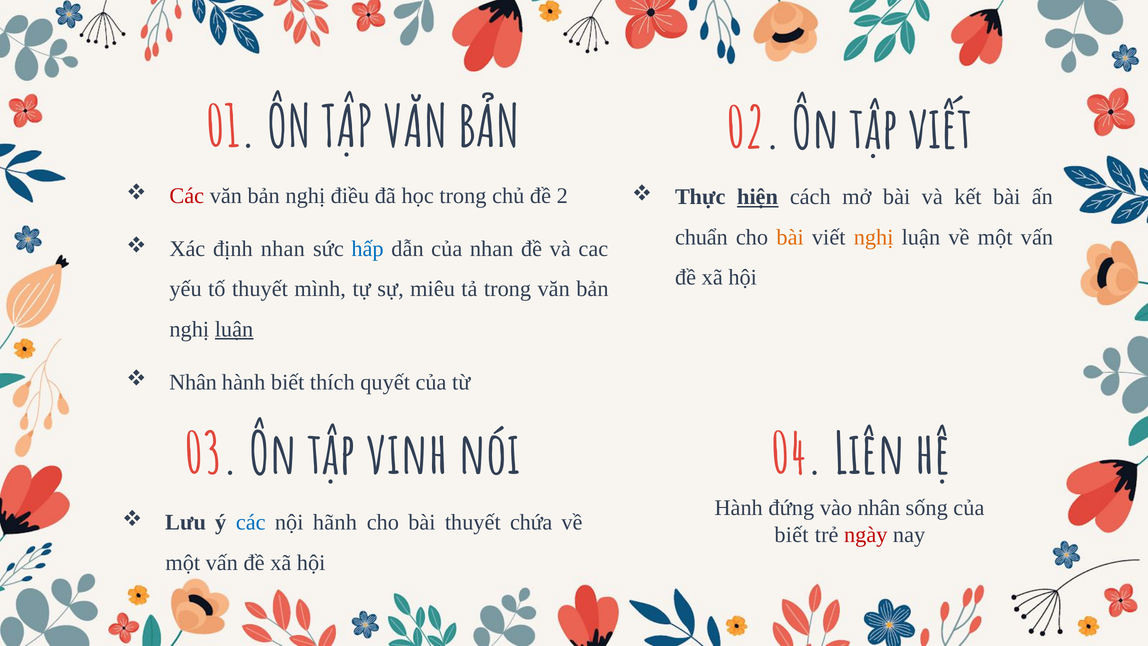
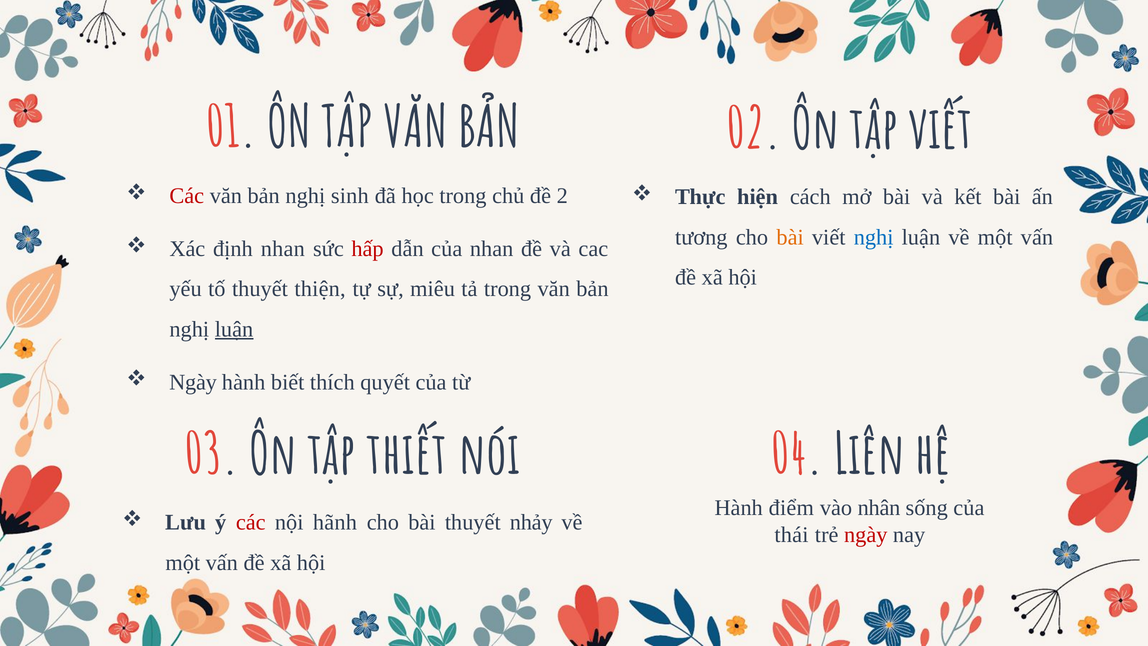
điều: điều -> sinh
hiện underline: present -> none
chuẩn: chuẩn -> tương
nghị at (874, 237) colour: orange -> blue
hấp colour: blue -> red
mình: mình -> thiện
Nhân at (193, 382): Nhân -> Ngày
vinh: vinh -> thiết
đứng: đứng -> điểm
các at (251, 522) colour: blue -> red
chứa: chứa -> nhảy
biết at (791, 534): biết -> thái
